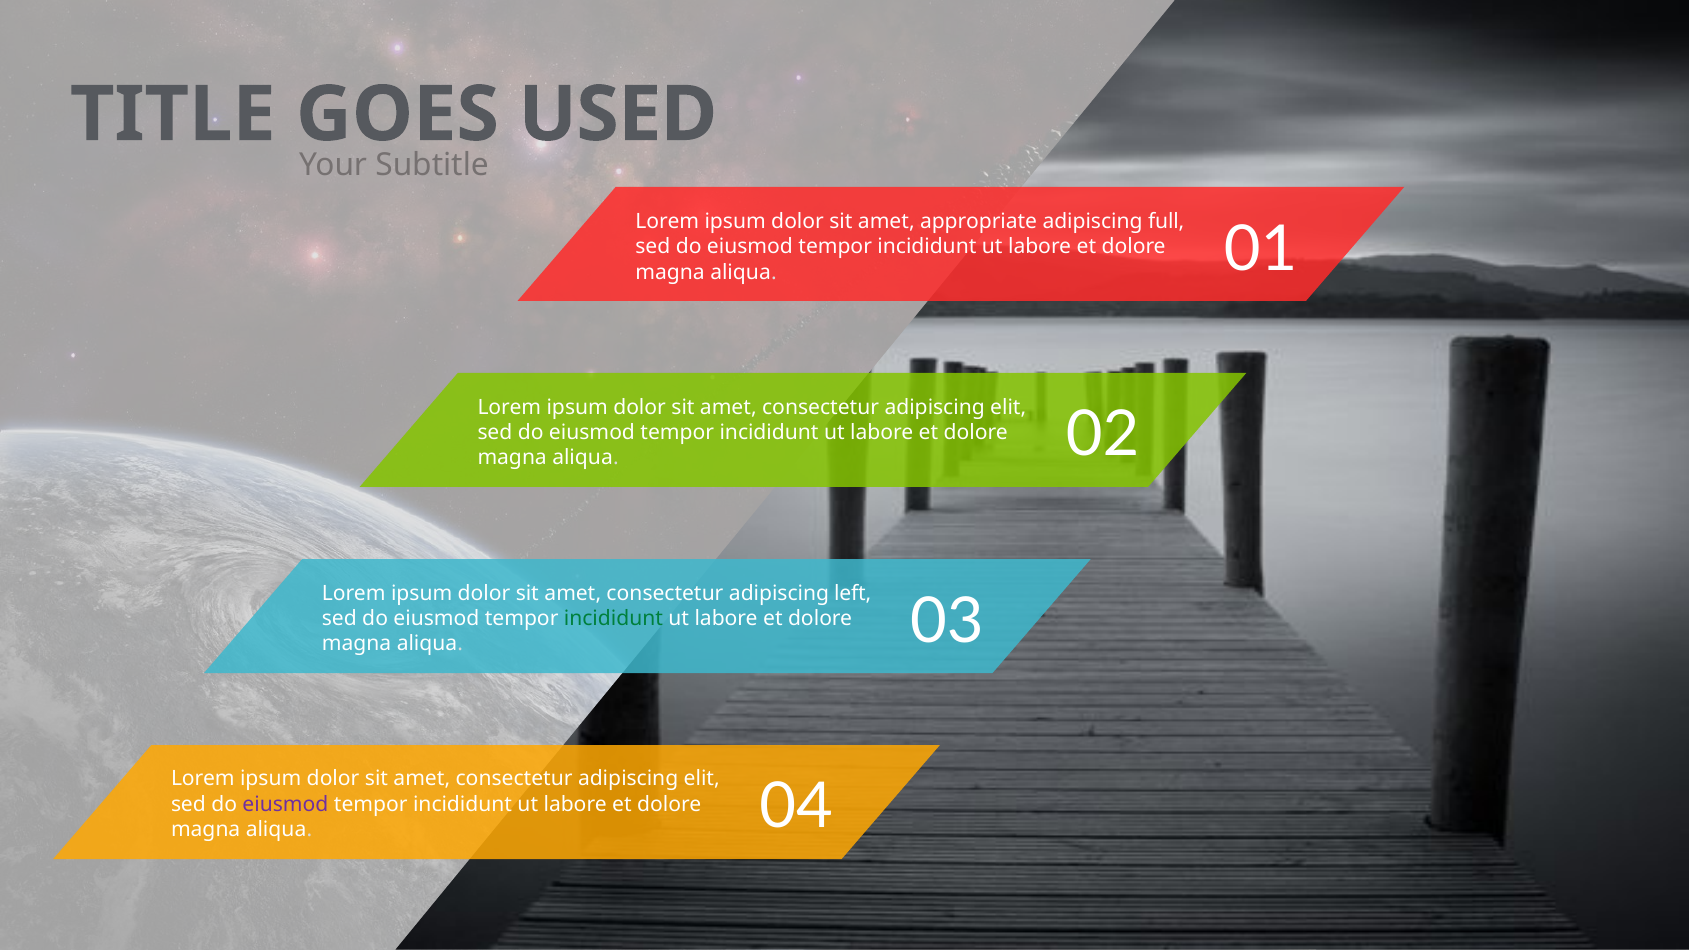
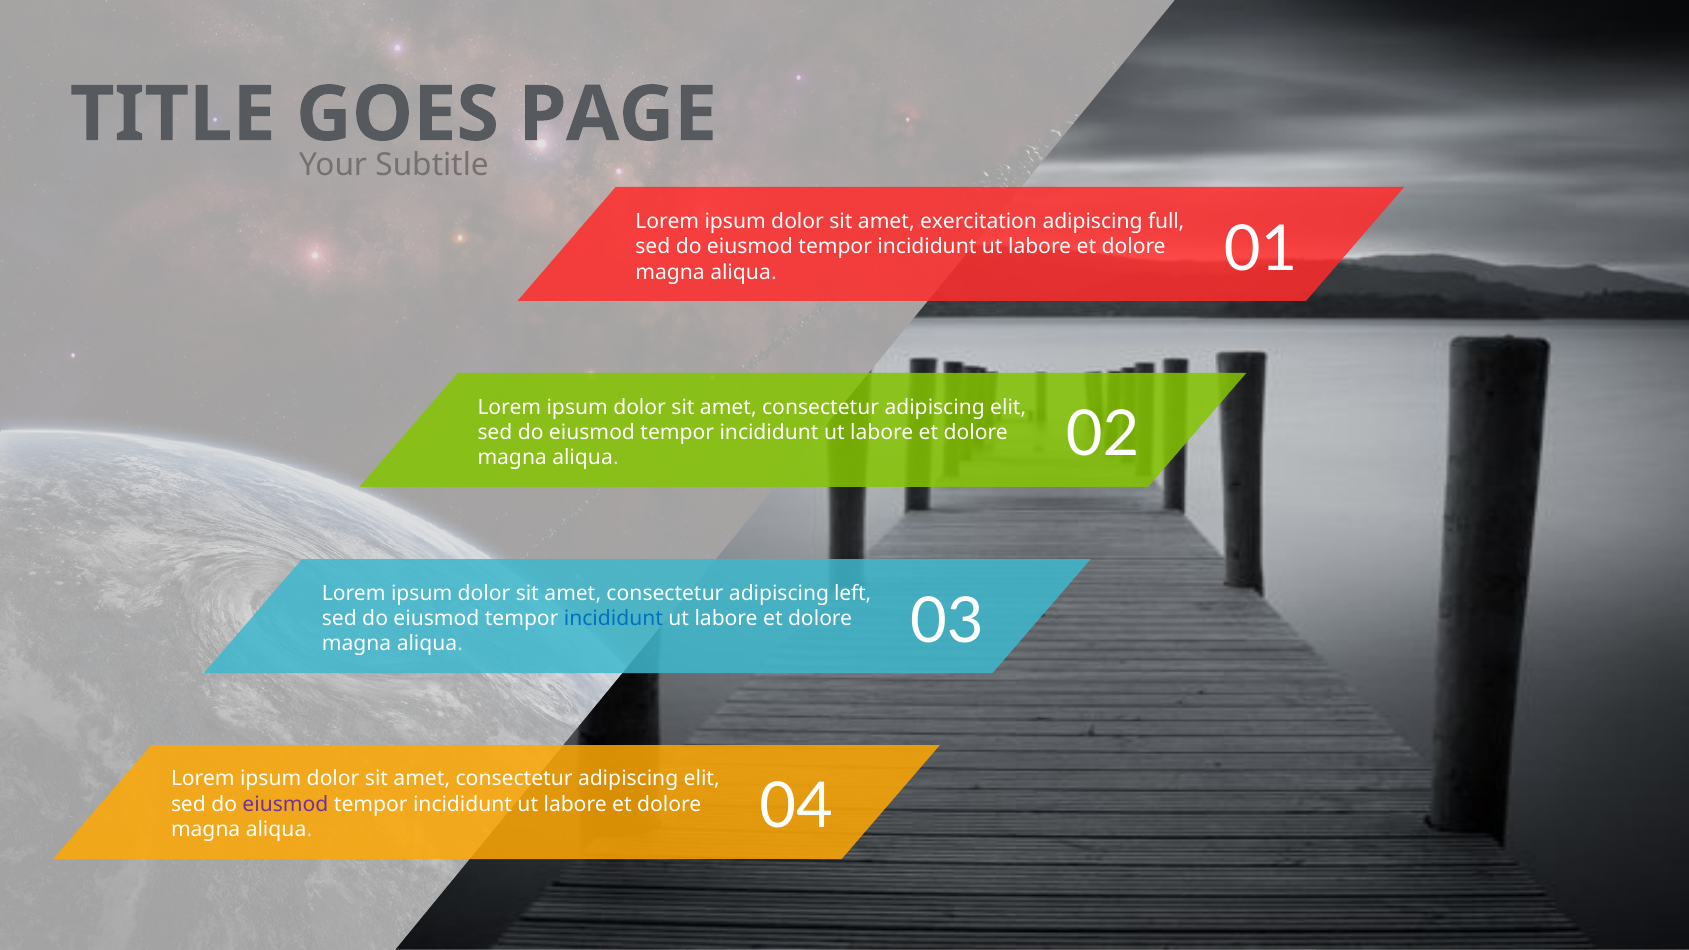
USED: USED -> PAGE
appropriate: appropriate -> exercitation
incididunt at (613, 619) colour: green -> blue
